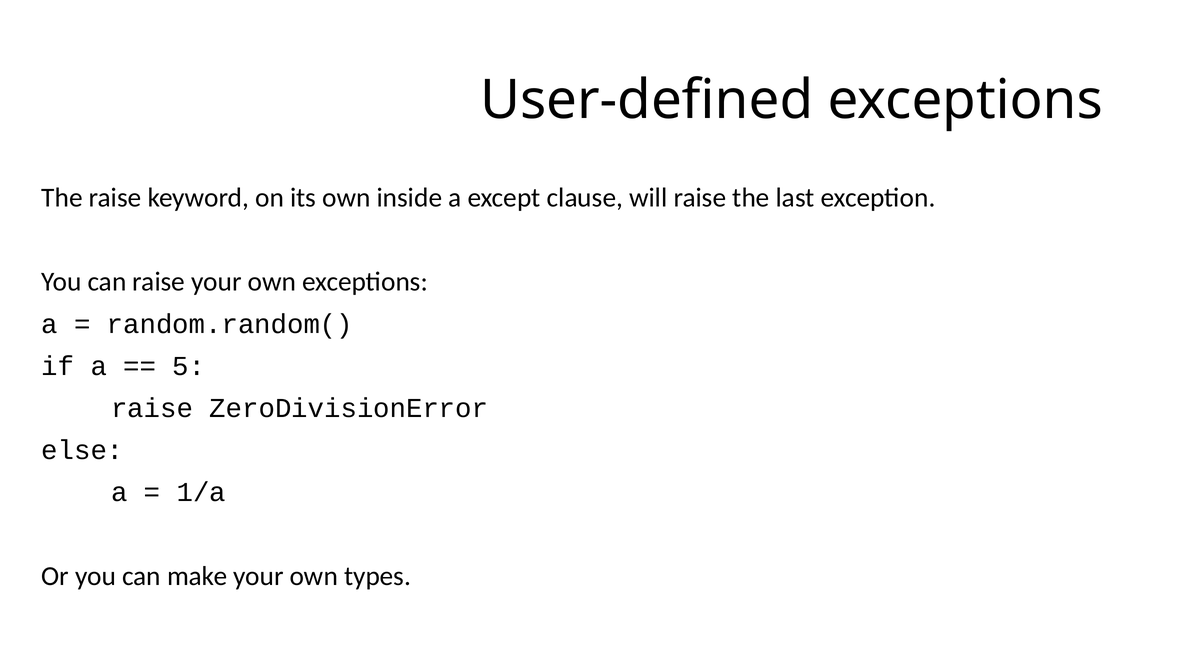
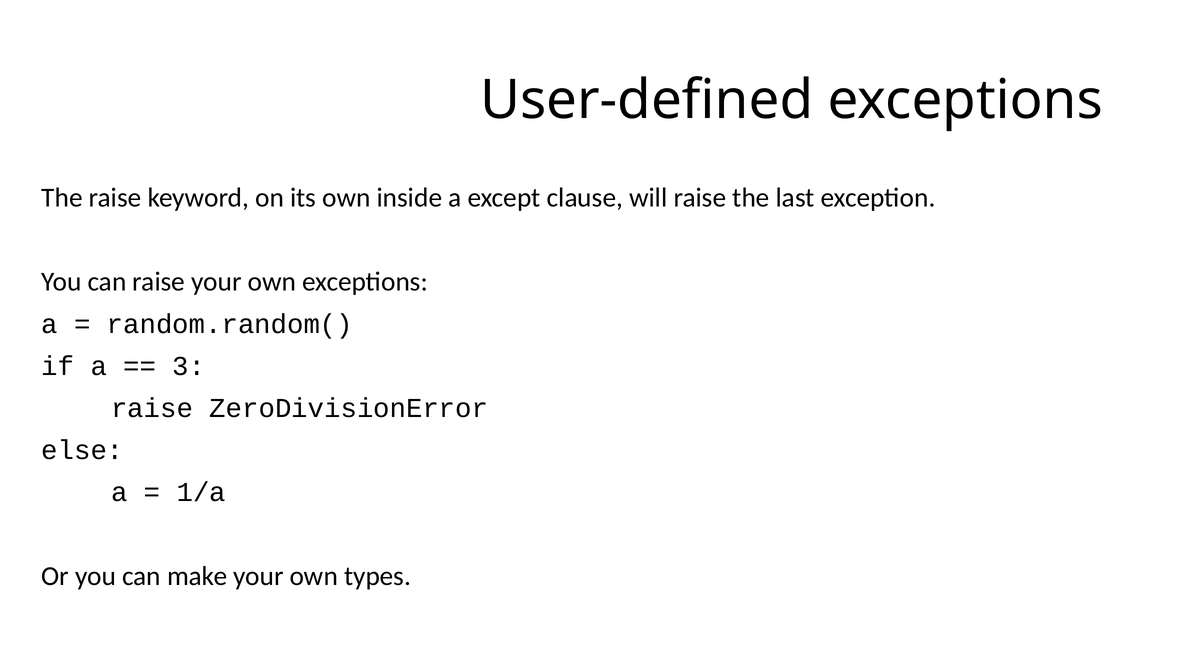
5: 5 -> 3
